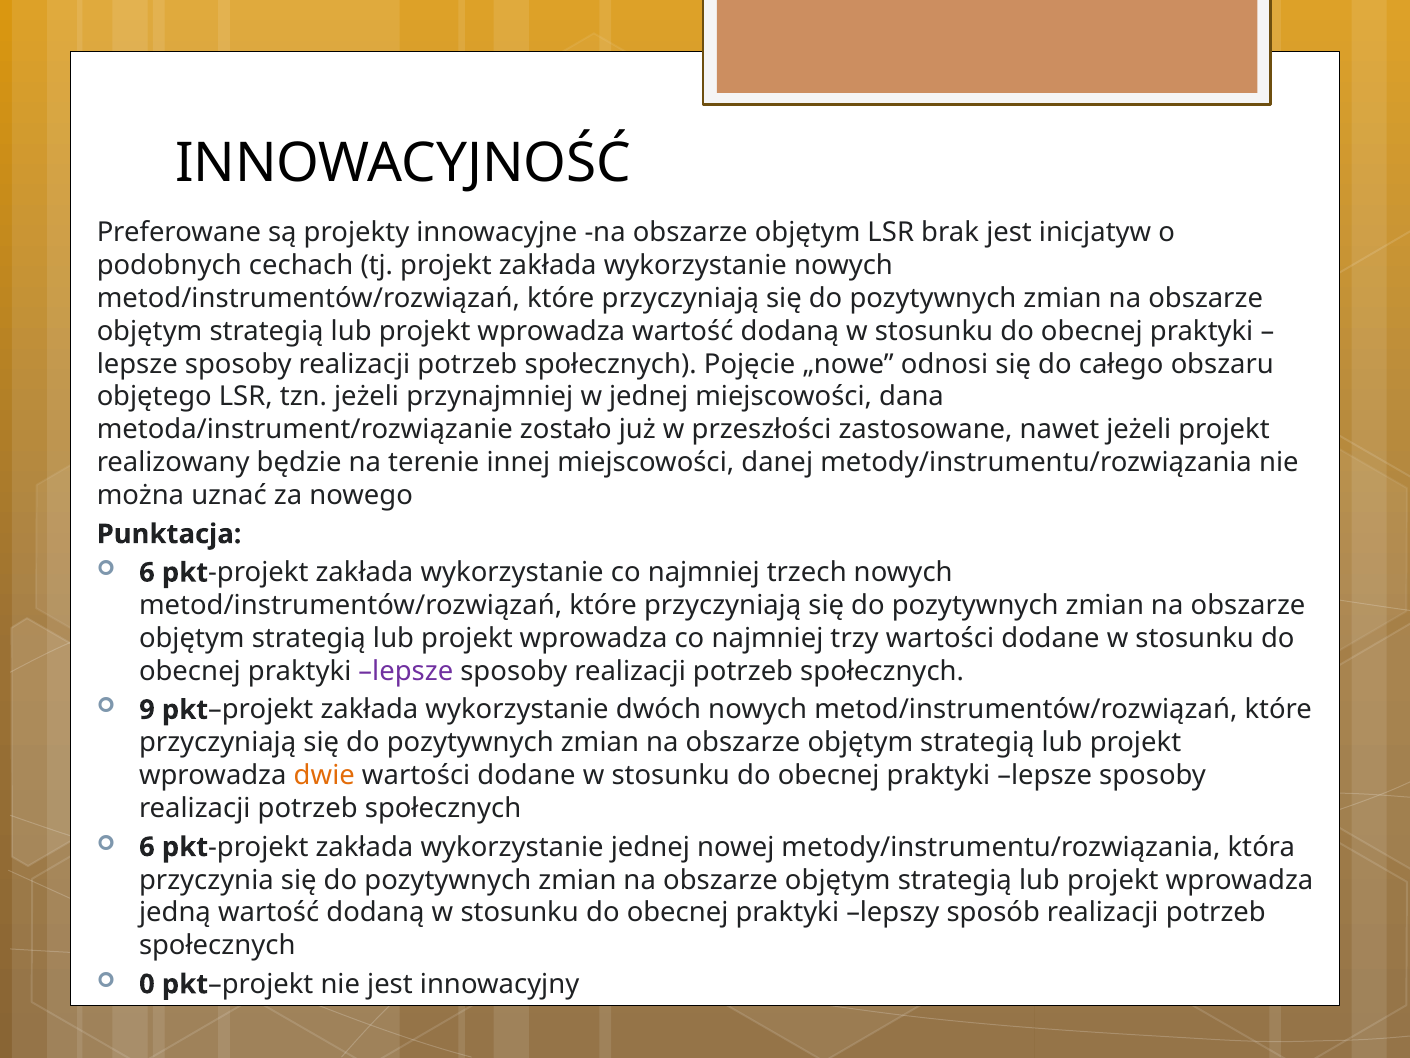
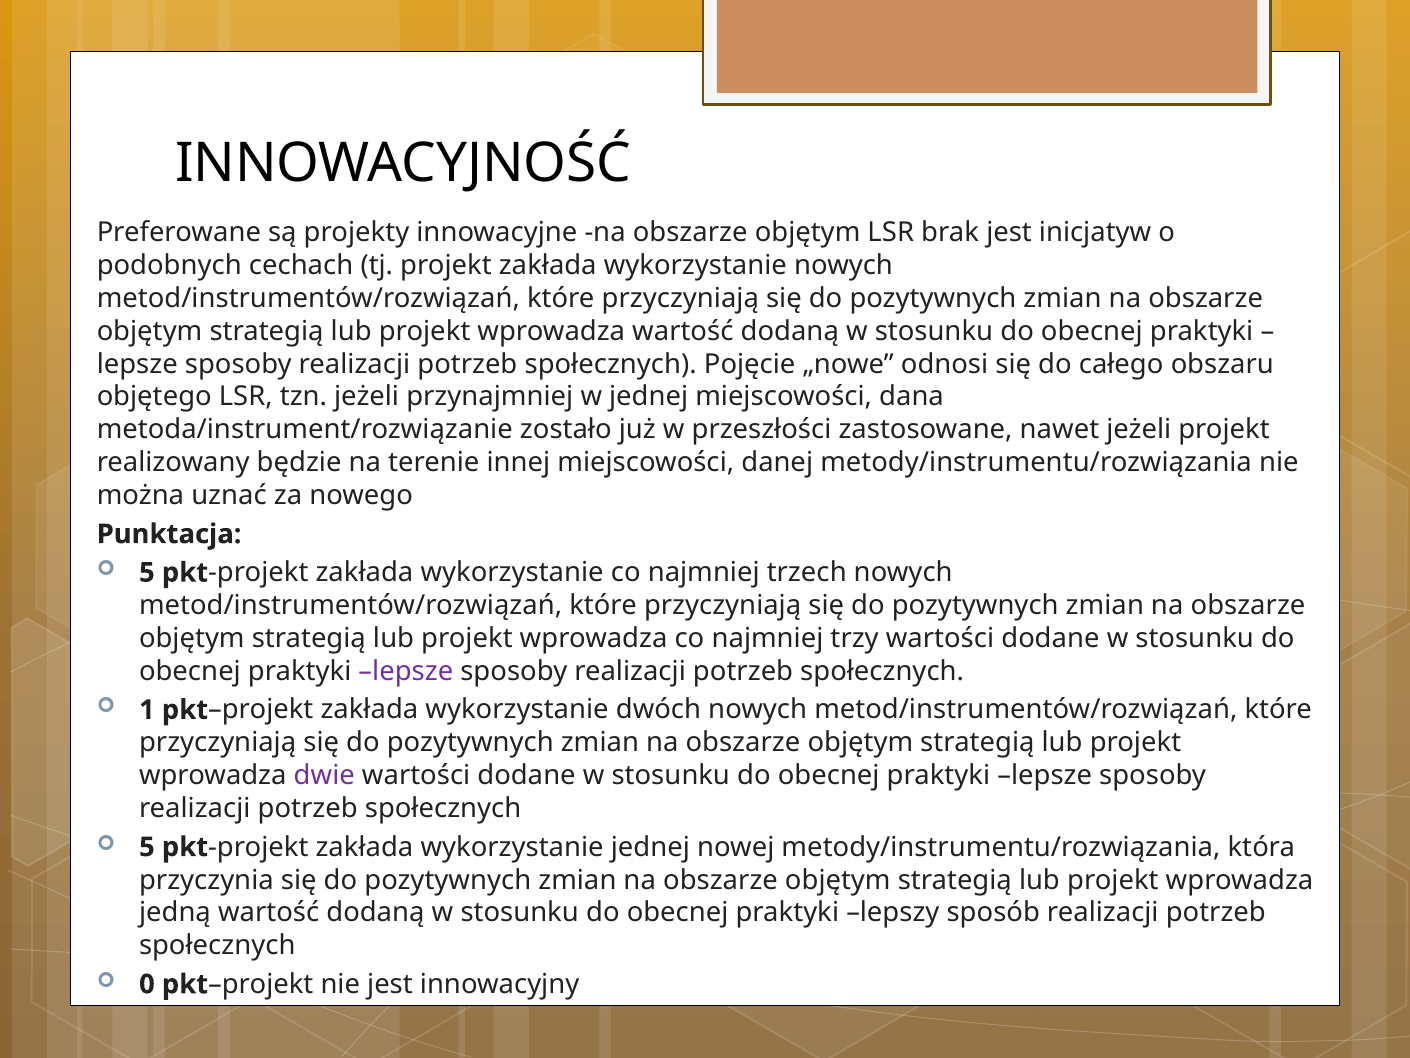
6 at (147, 572): 6 -> 5
9: 9 -> 1
dwie colour: orange -> purple
6 at (147, 847): 6 -> 5
